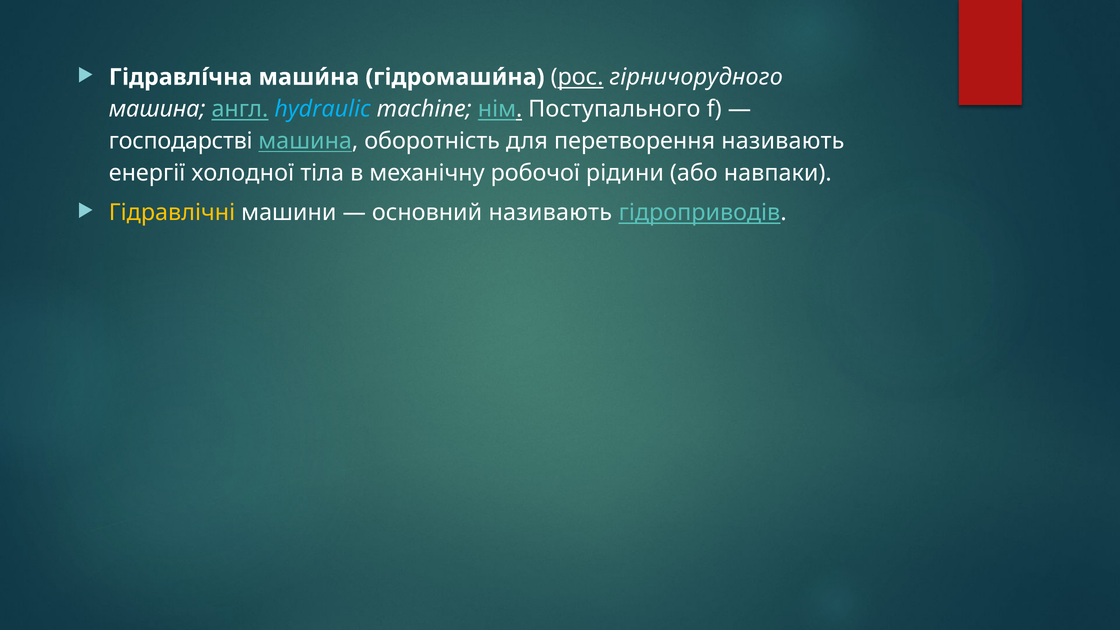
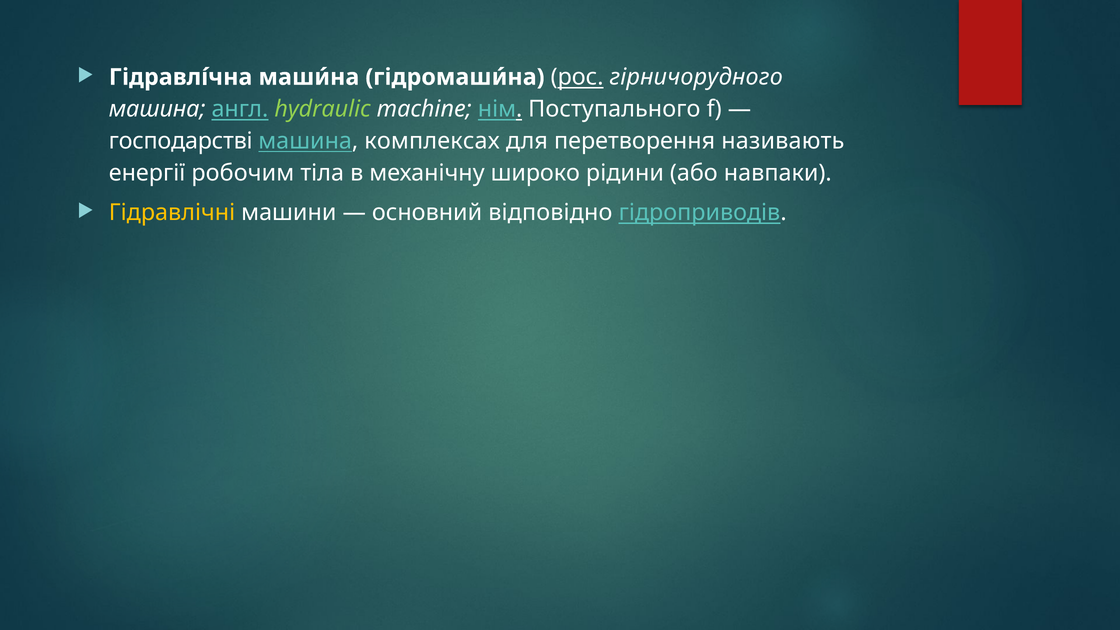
hydraulic colour: light blue -> light green
оборотність: оборотність -> комплексах
холодної: холодної -> робочим
робочої: робочої -> широко
основний називають: називають -> відповідно
